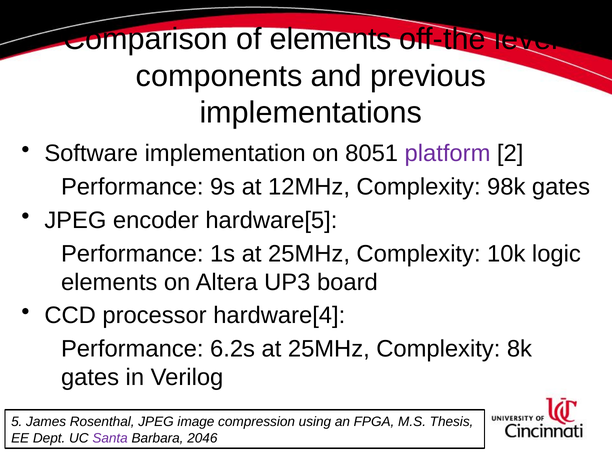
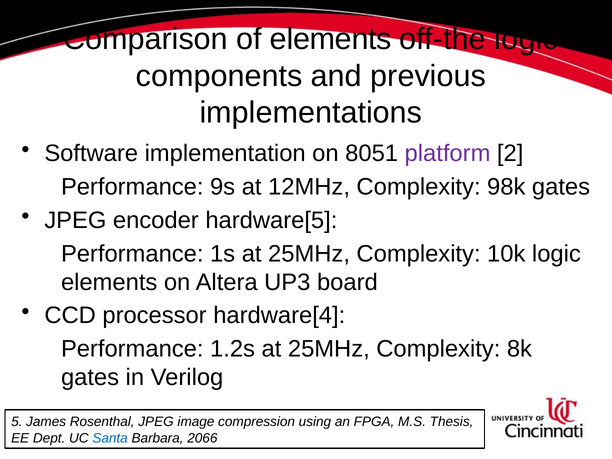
off-the level: level -> logic
6.2s: 6.2s -> 1.2s
Santa colour: purple -> blue
2046: 2046 -> 2066
